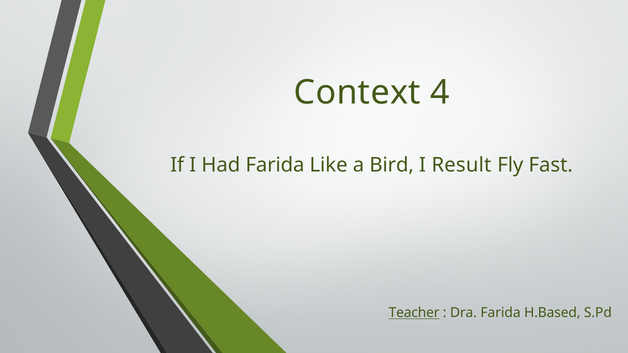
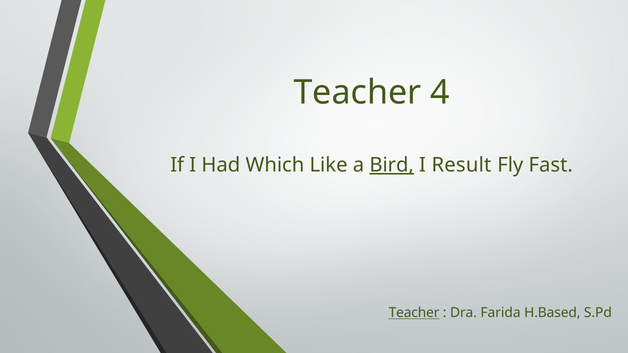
Context at (357, 93): Context -> Teacher
Had Farida: Farida -> Which
Bird underline: none -> present
